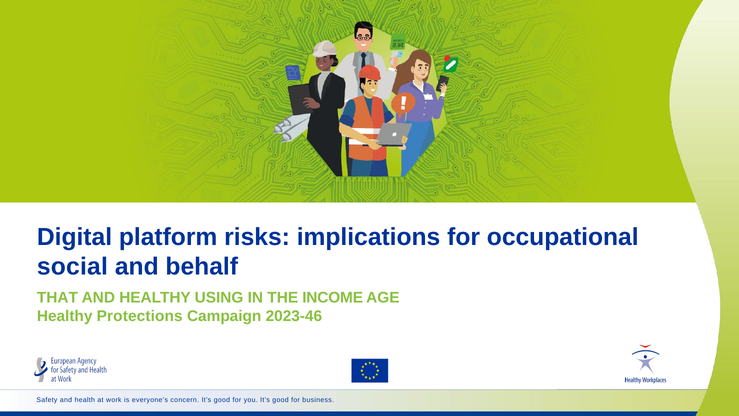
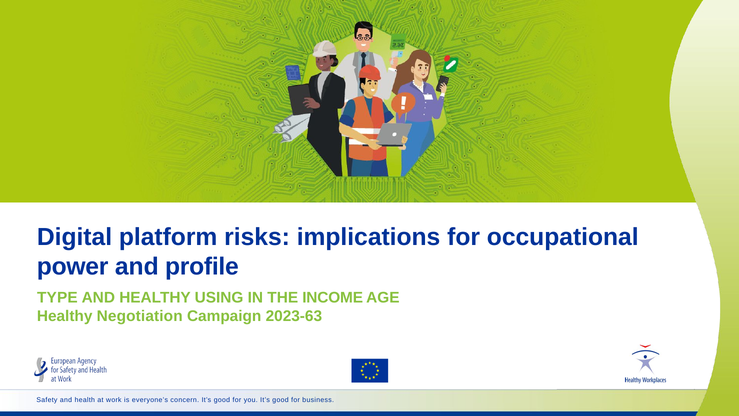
social: social -> power
behalf: behalf -> profile
THAT: THAT -> TYPE
Protections: Protections -> Negotiation
2023-46: 2023-46 -> 2023-63
